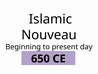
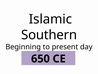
Nouveau: Nouveau -> Southern
